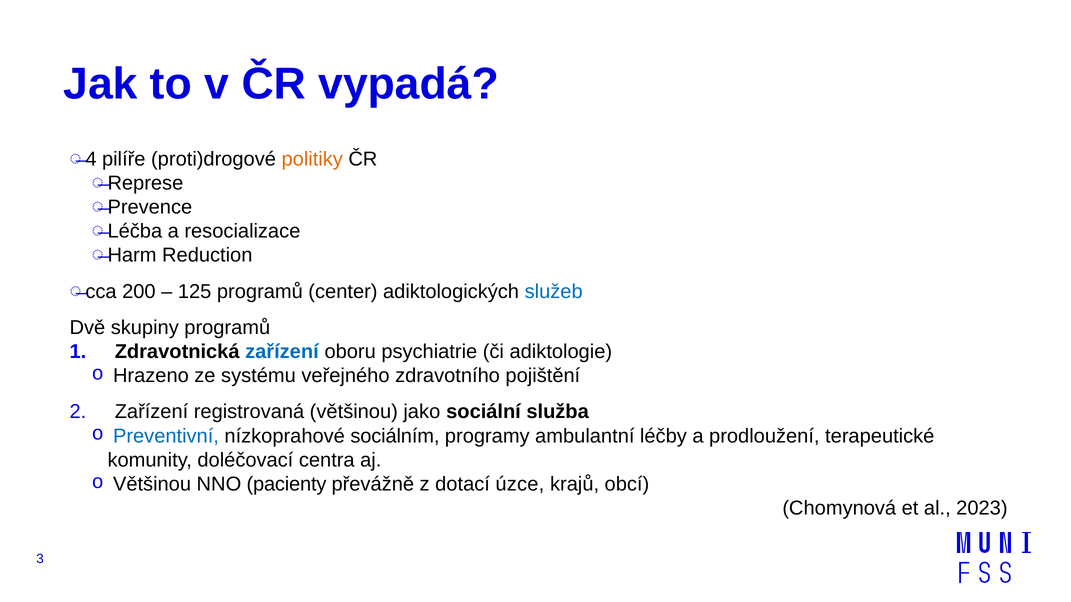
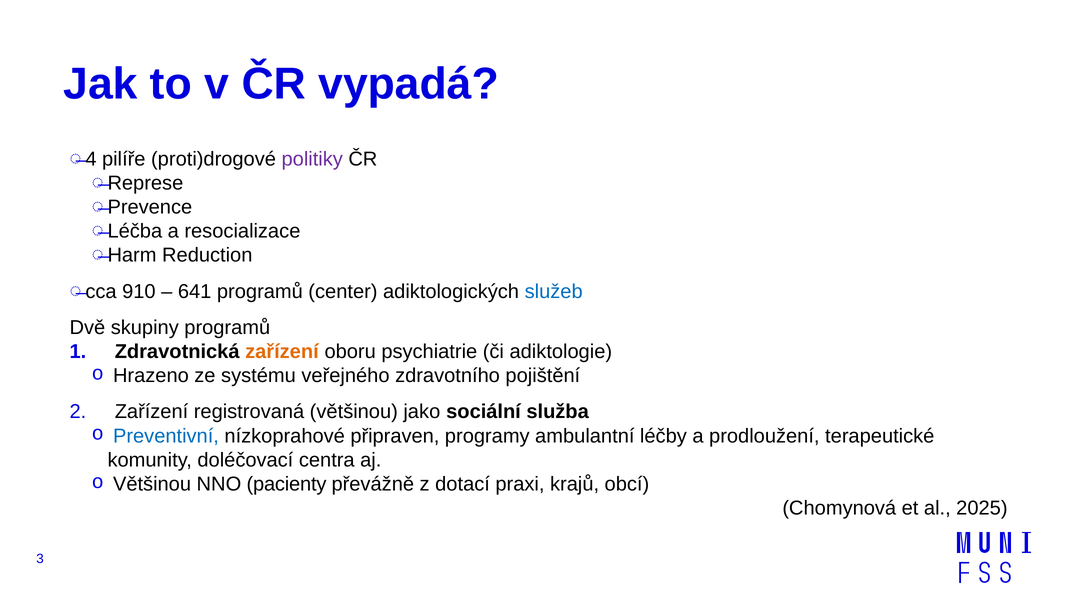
politiky colour: orange -> purple
200: 200 -> 910
125: 125 -> 641
zařízení at (282, 352) colour: blue -> orange
sociálním: sociálním -> připraven
úzce: úzce -> praxi
2023: 2023 -> 2025
